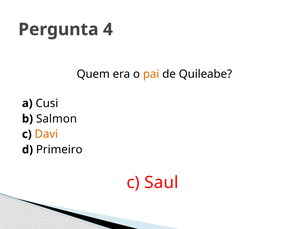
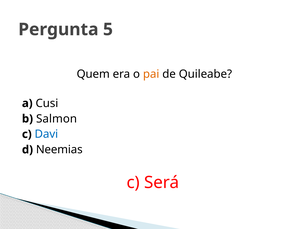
4: 4 -> 5
Davi colour: orange -> blue
Primeiro: Primeiro -> Neemias
Saul: Saul -> Será
